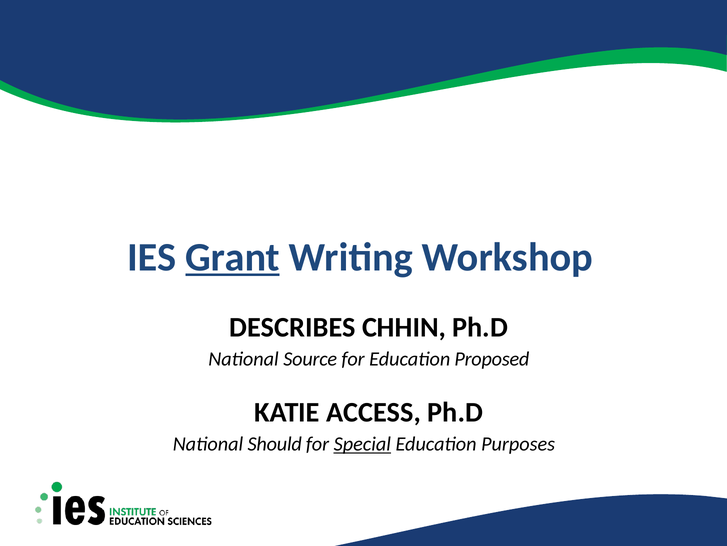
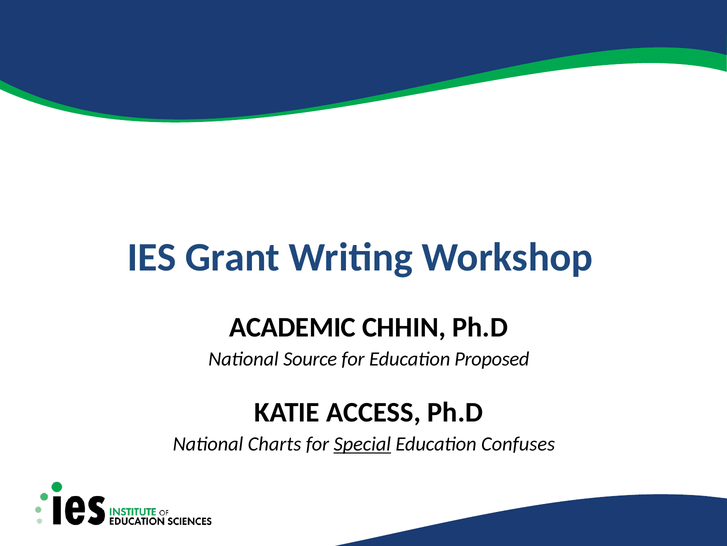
Grant underline: present -> none
DESCRIBES: DESCRIBES -> ACADEMIC
Should: Should -> Charts
Purposes: Purposes -> Confuses
